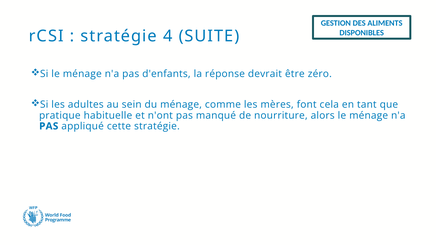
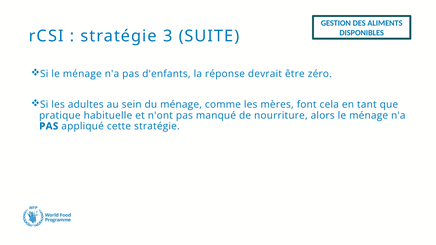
4: 4 -> 3
